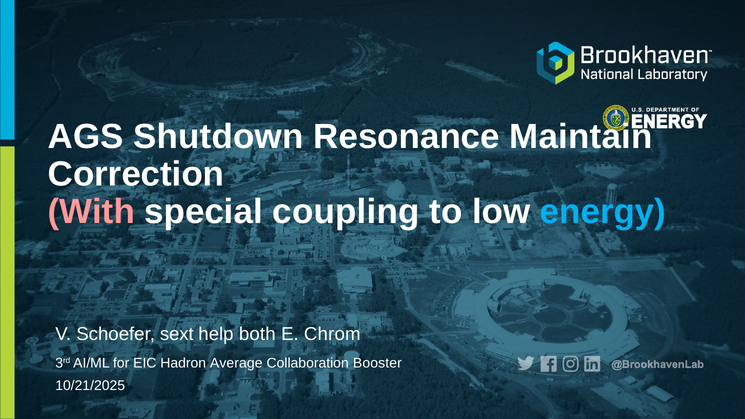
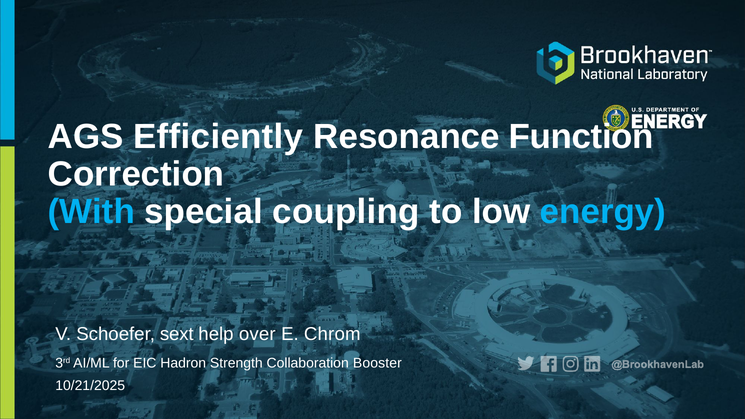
Shutdown: Shutdown -> Efficiently
Maintain: Maintain -> Function
With colour: pink -> light blue
both: both -> over
Average: Average -> Strength
